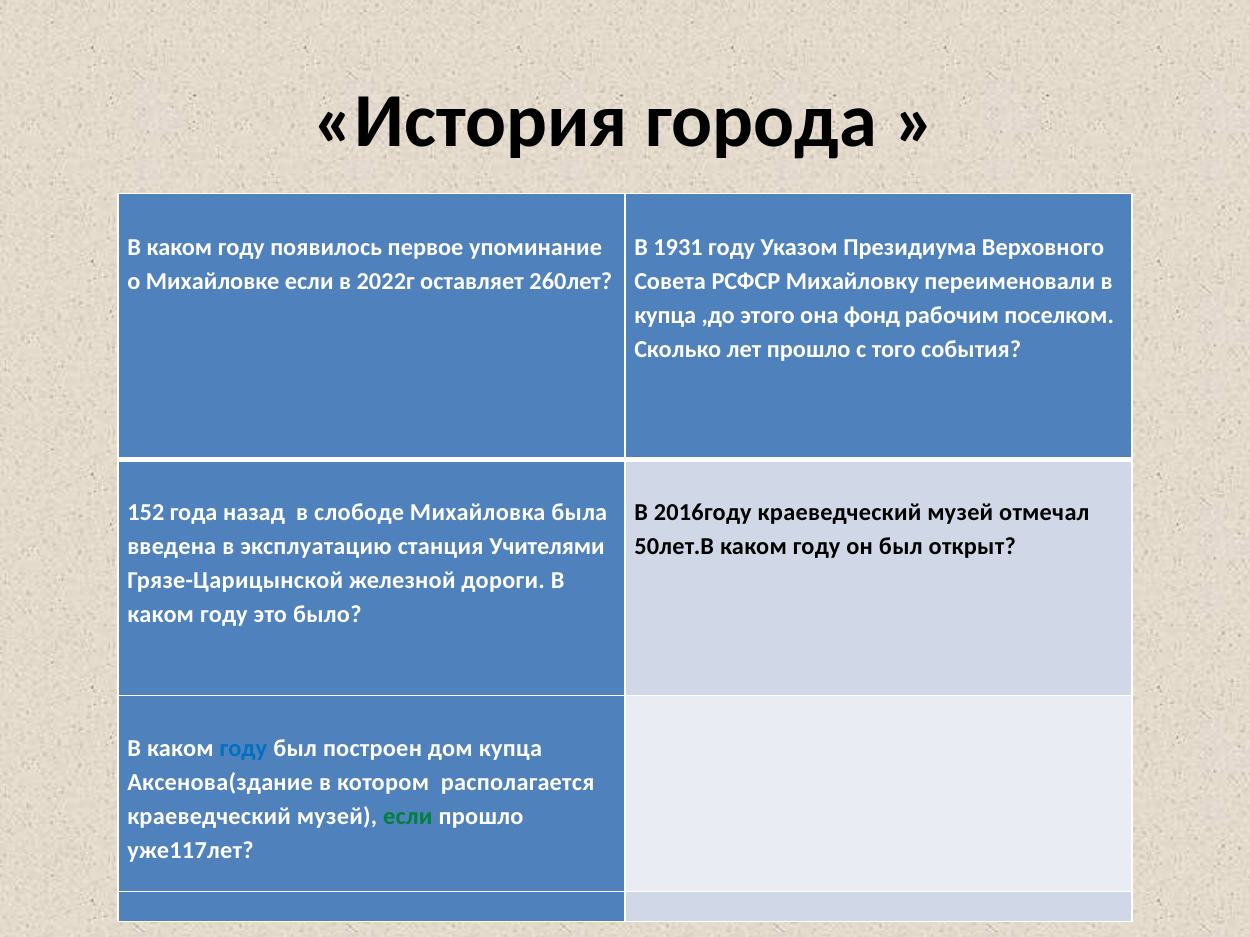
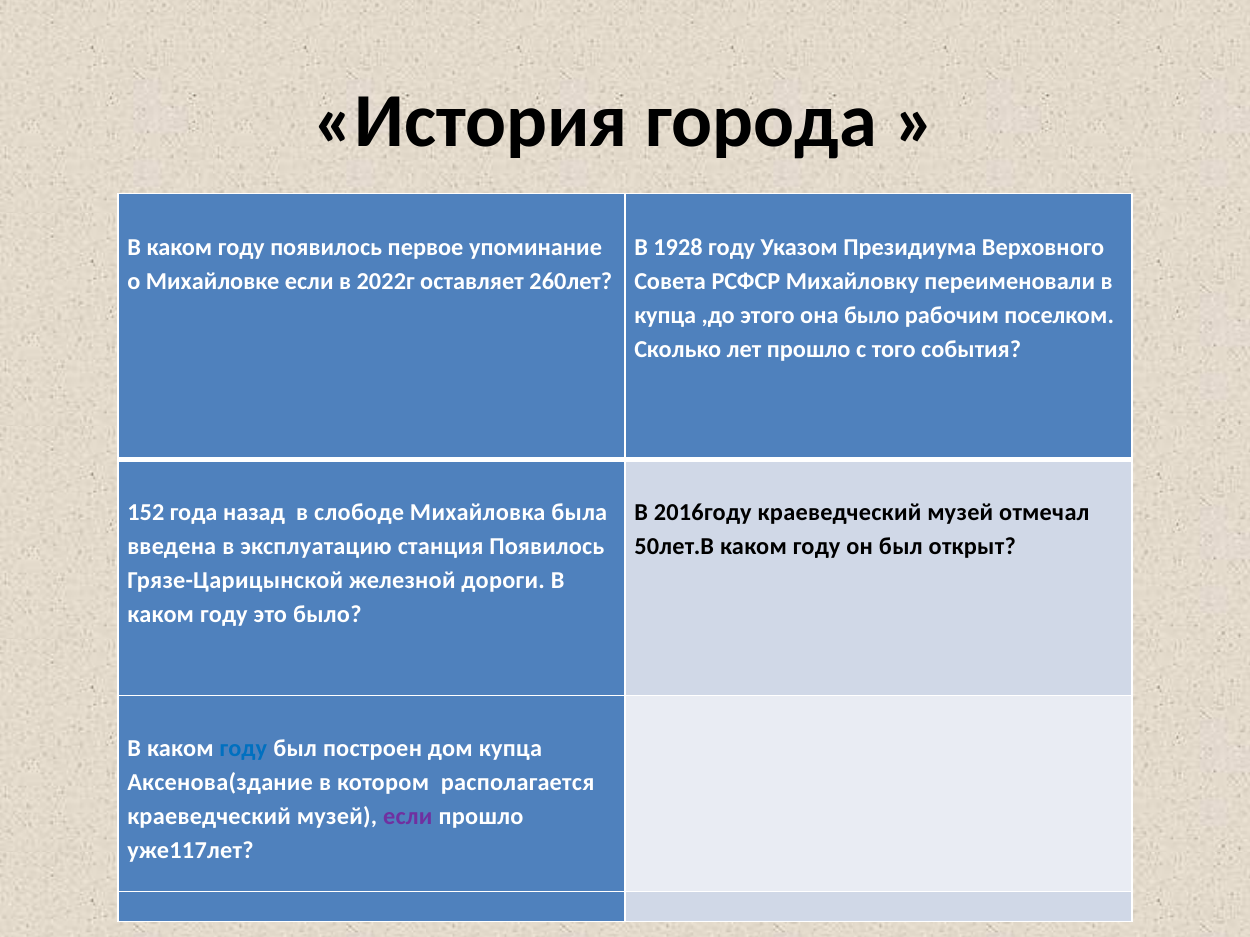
1931: 1931 -> 1928
она фонд: фонд -> было
станция Учителями: Учителями -> Появилось
если at (408, 817) colour: green -> purple
